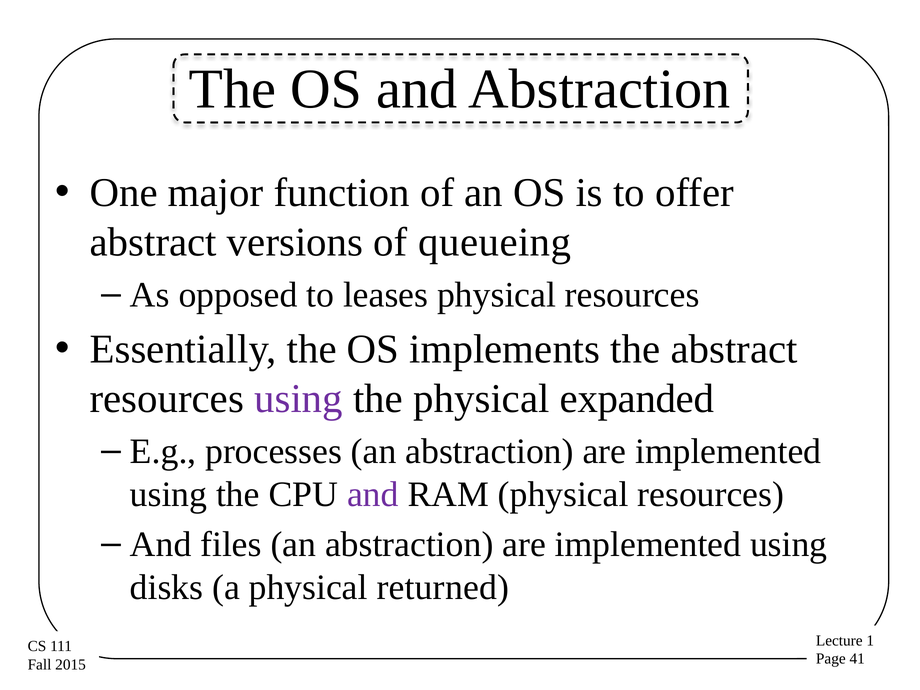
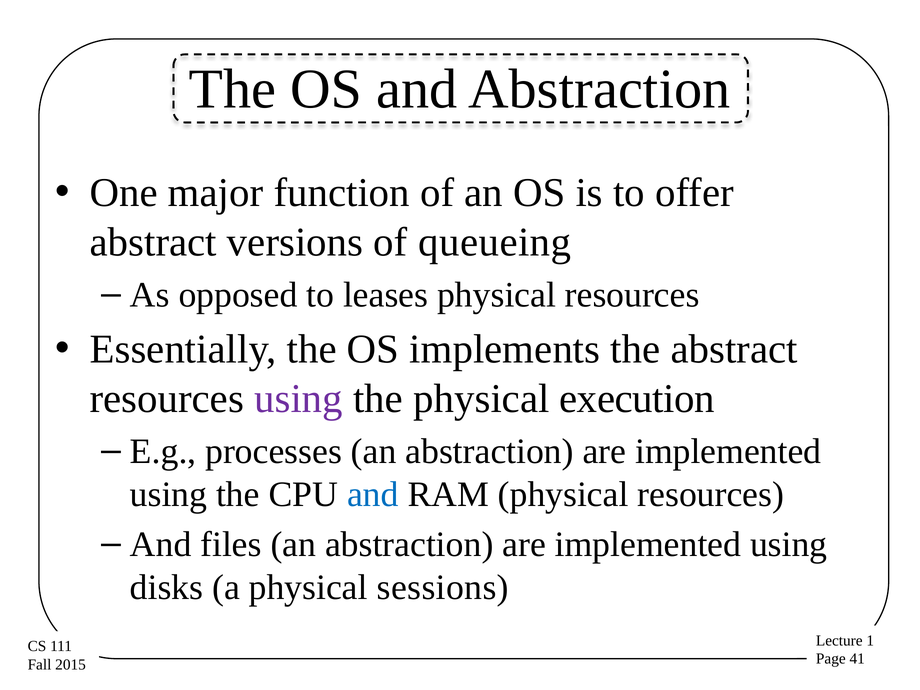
expanded: expanded -> execution
and at (373, 494) colour: purple -> blue
returned: returned -> sessions
